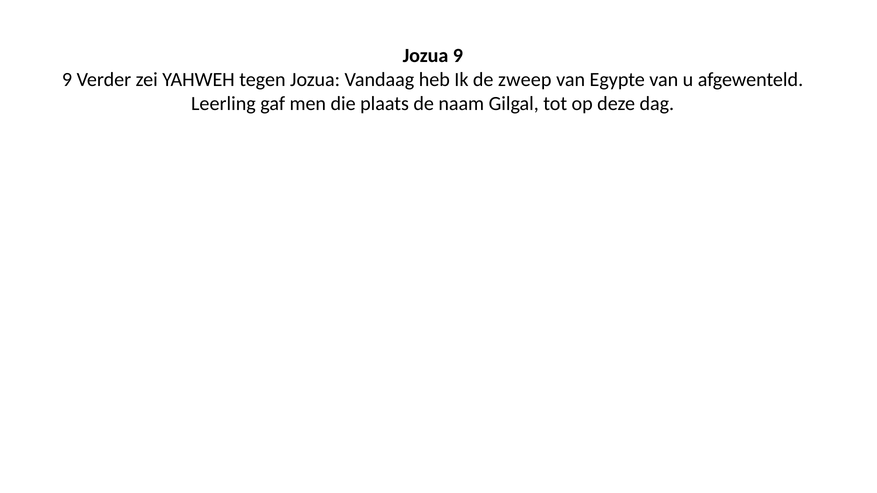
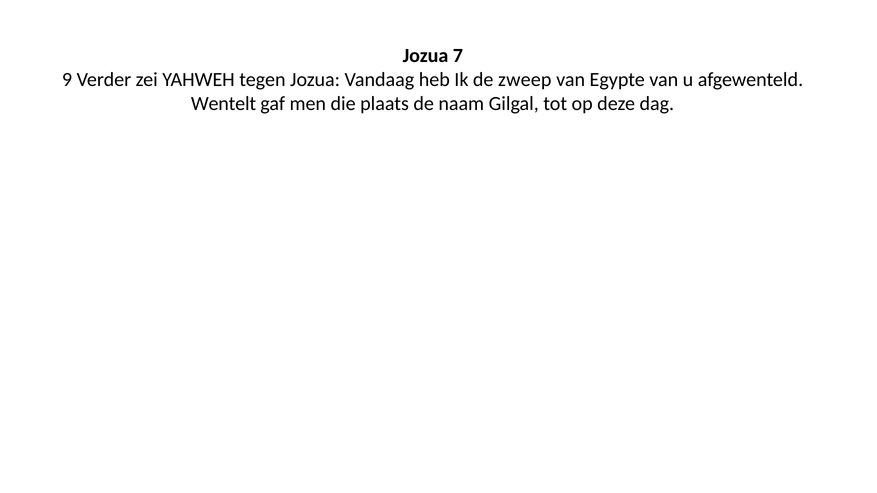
Jozua 9: 9 -> 7
Leerling: Leerling -> Wentelt
